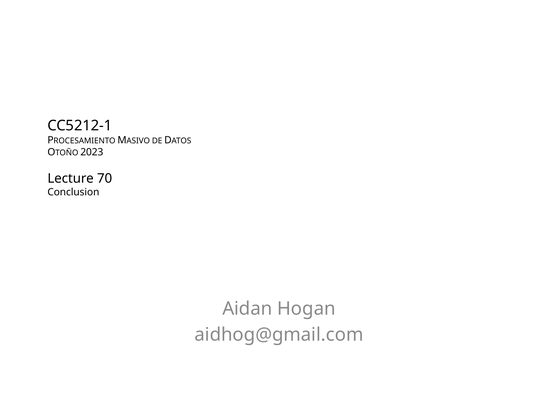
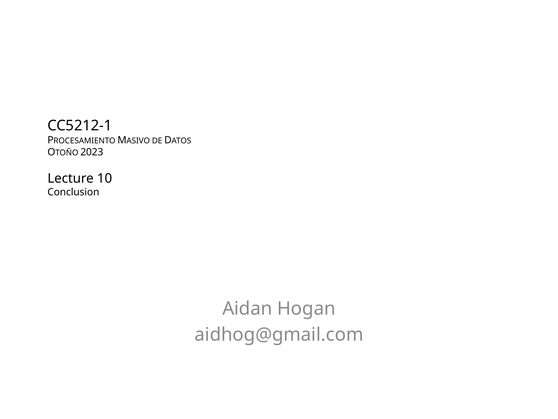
70: 70 -> 10
